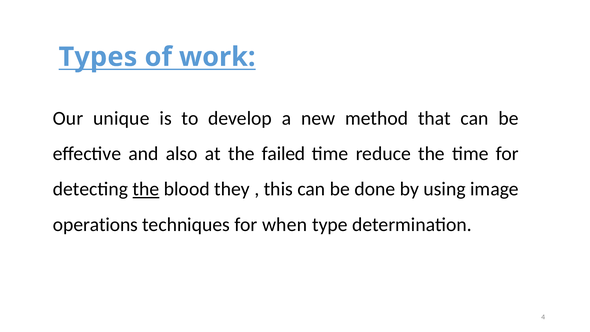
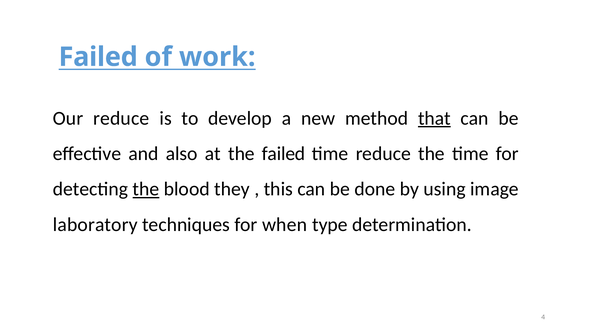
Types at (98, 57): Types -> Failed
Our unique: unique -> reduce
that underline: none -> present
operations: operations -> laboratory
